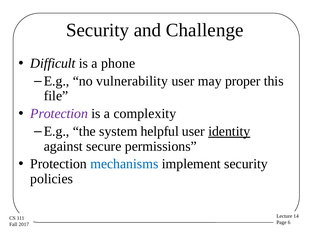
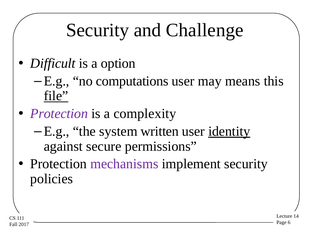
phone: phone -> option
vulnerability: vulnerability -> computations
proper: proper -> means
file underline: none -> present
helpful: helpful -> written
mechanisms colour: blue -> purple
